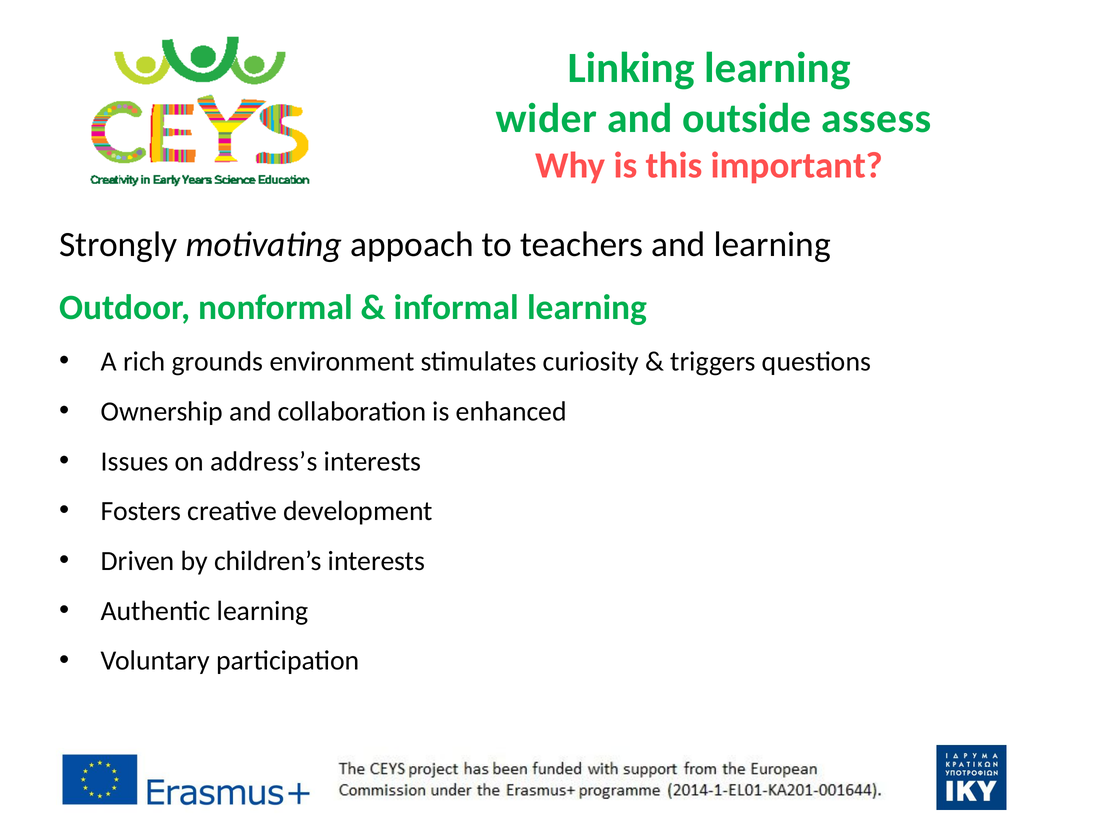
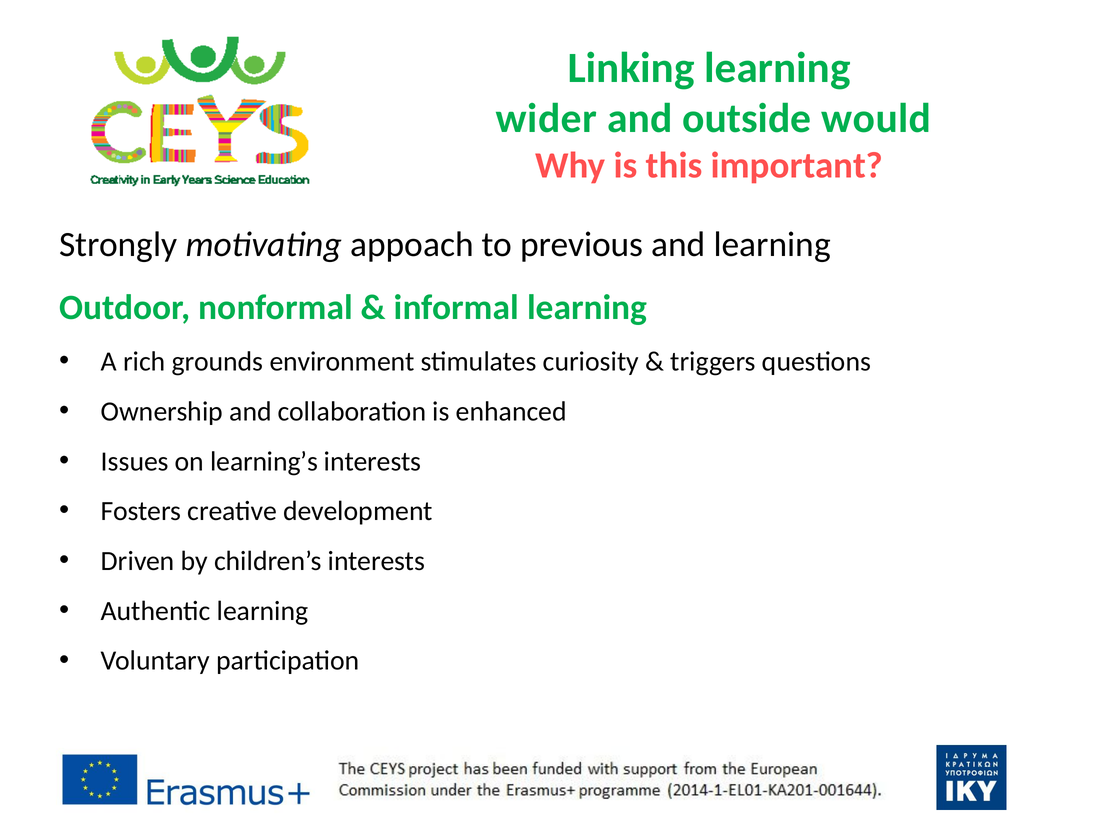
assess: assess -> would
teachers: teachers -> previous
address’s: address’s -> learning’s
